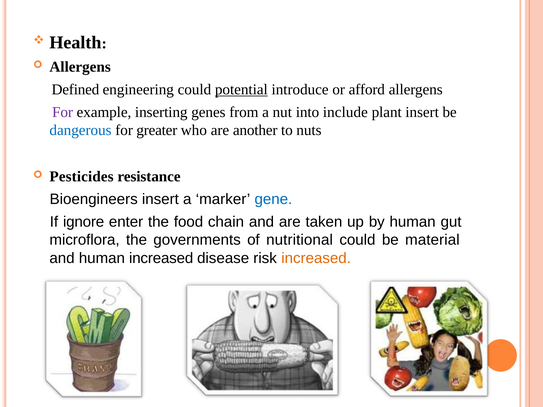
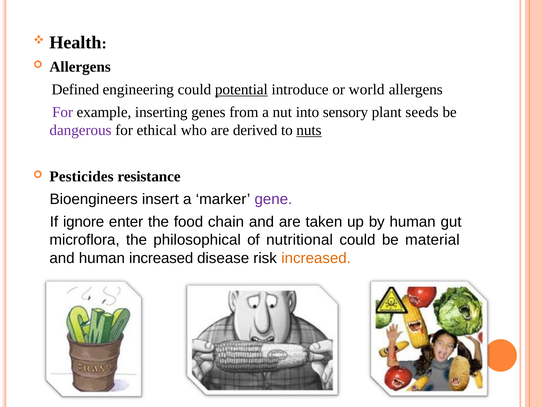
afford: afford -> world
include: include -> sensory
plant insert: insert -> seeds
dangerous colour: blue -> purple
greater: greater -> ethical
another: another -> derived
nuts underline: none -> present
gene colour: blue -> purple
governments: governments -> philosophical
